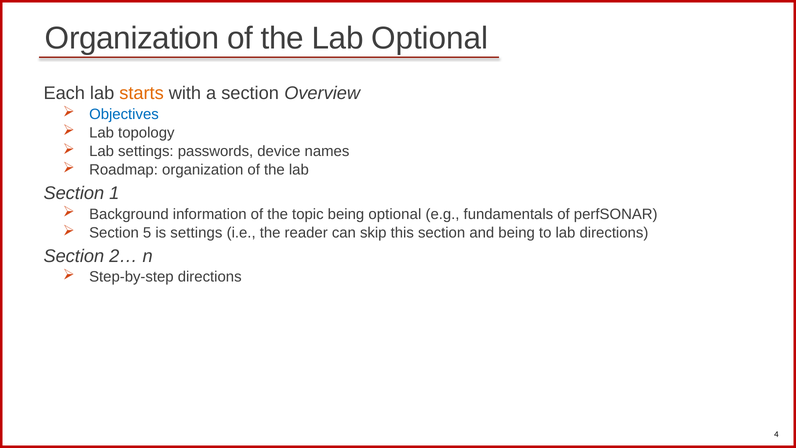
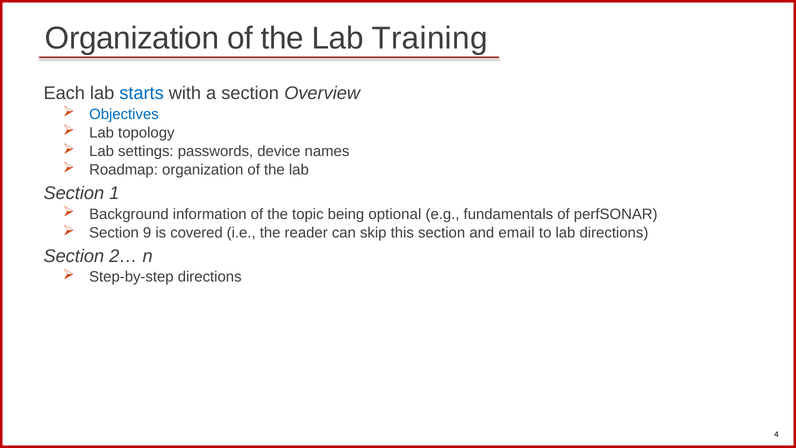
Lab Optional: Optional -> Training
starts colour: orange -> blue
5: 5 -> 9
is settings: settings -> covered
and being: being -> email
